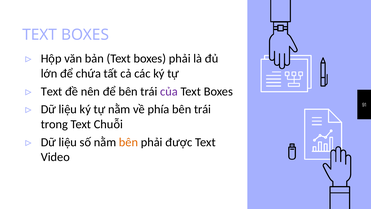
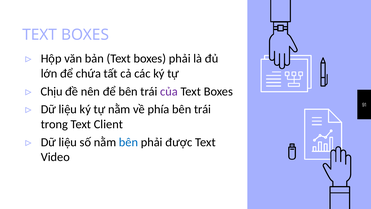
Text at (52, 91): Text -> Chịu
Chuỗi: Chuỗi -> Client
bên at (129, 142) colour: orange -> blue
